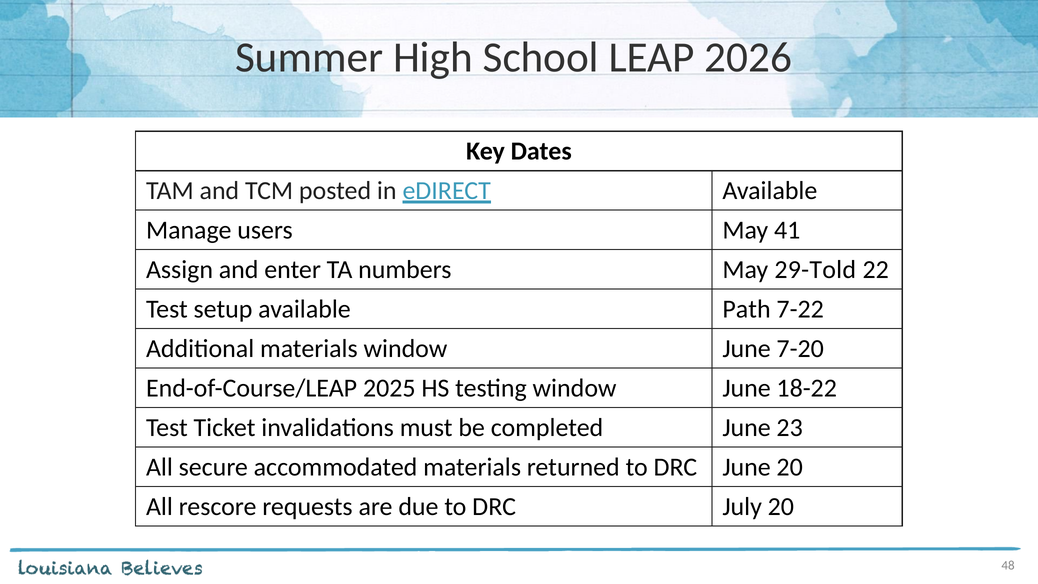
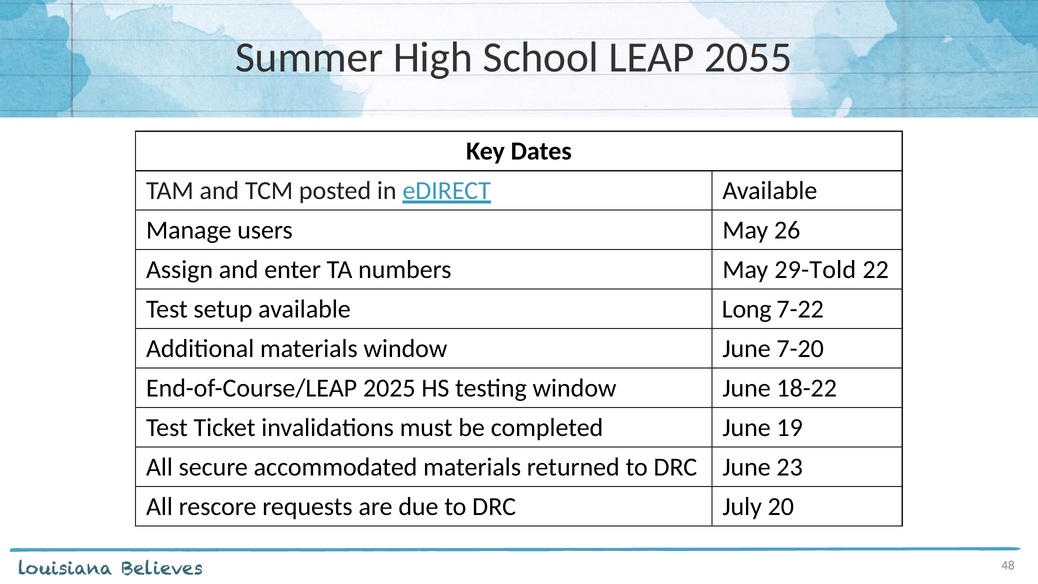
2026: 2026 -> 2055
41: 41 -> 26
Path: Path -> Long
23: 23 -> 19
June 20: 20 -> 23
